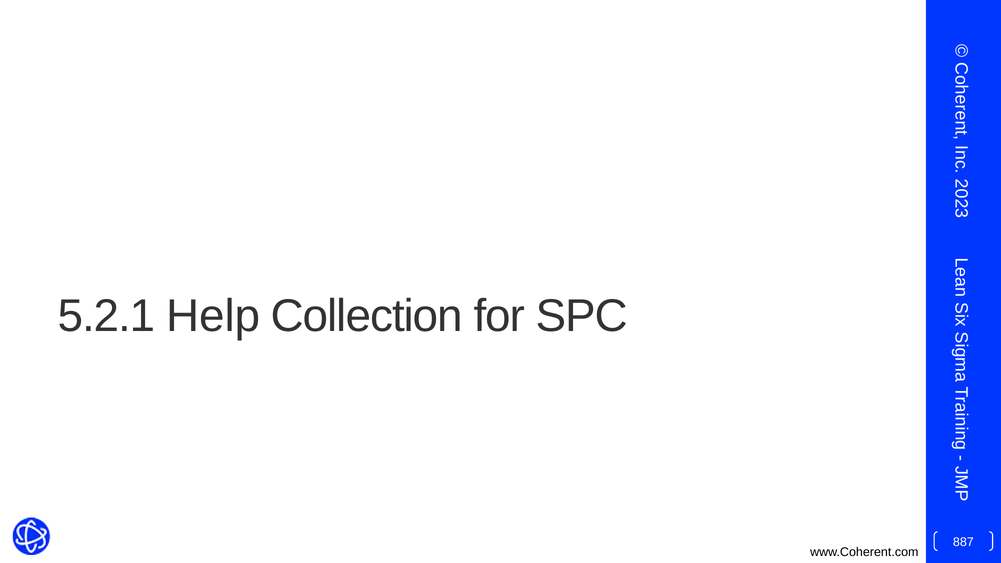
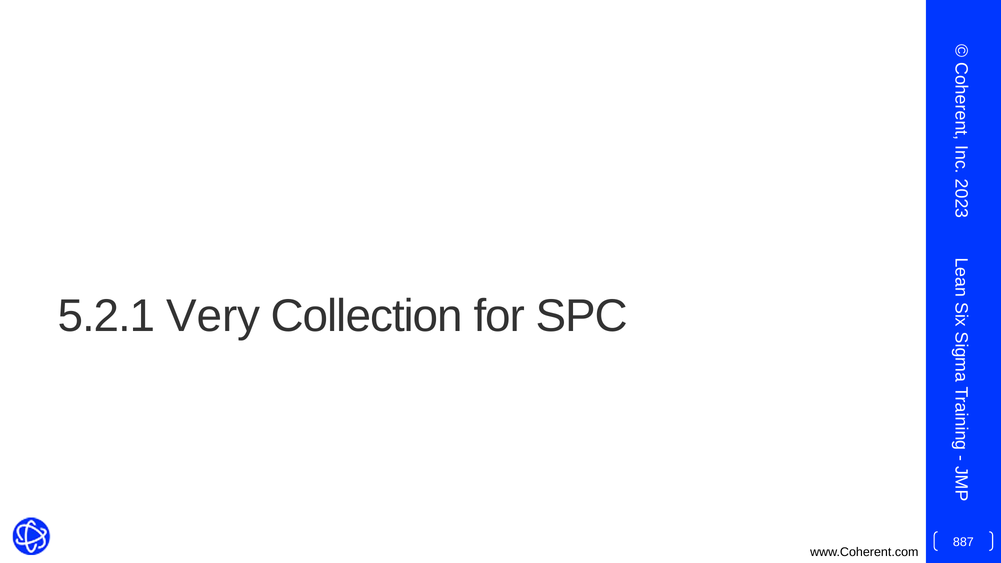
Help: Help -> Very
